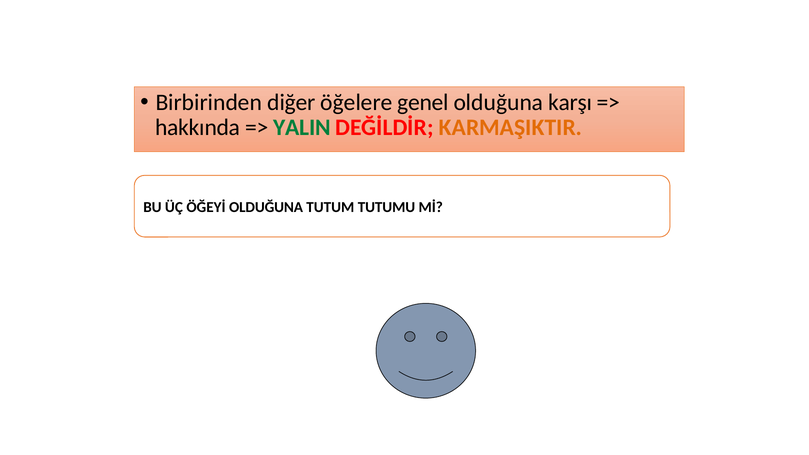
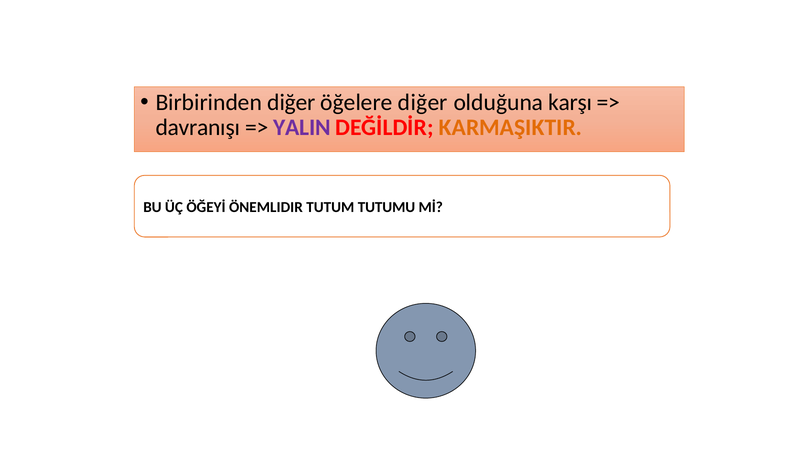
öğelere genel: genel -> diğer
hakkında: hakkında -> davranışı
YALIN colour: green -> purple
ÖĞEYİ OLDUĞUNA: OLDUĞUNA -> ÖNEMLIDIR
